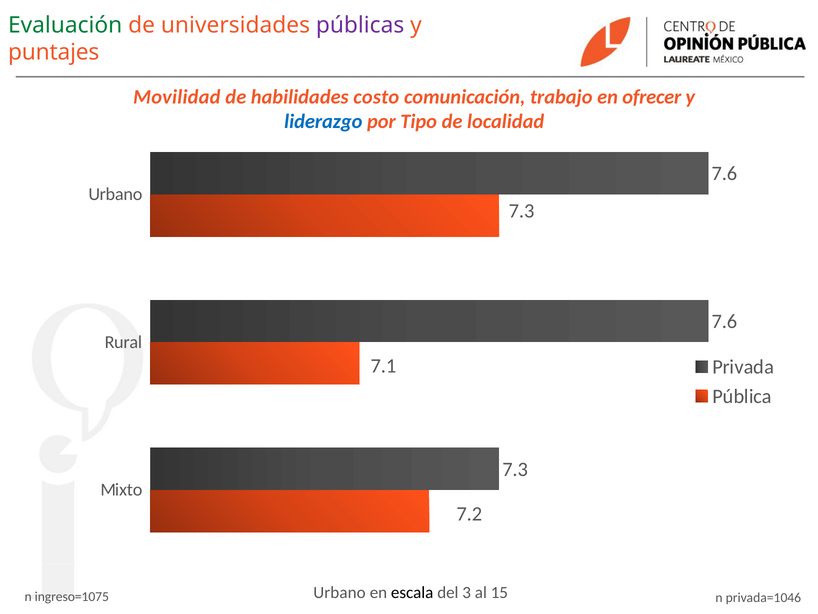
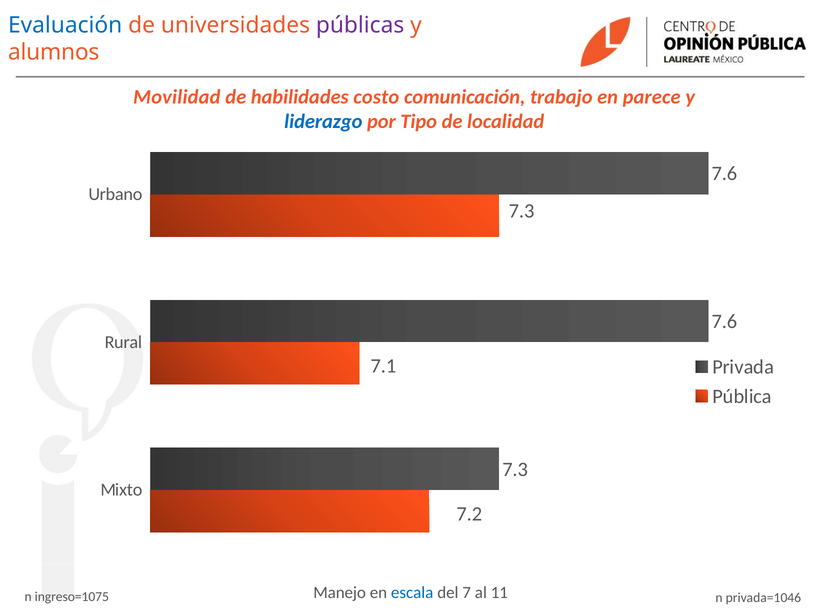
Evaluación colour: green -> blue
puntajes: puntajes -> alumnos
ofrecer: ofrecer -> parece
Urbano at (339, 592): Urbano -> Manejo
escala colour: black -> blue
3: 3 -> 7
15: 15 -> 11
